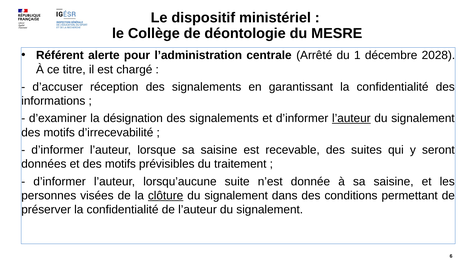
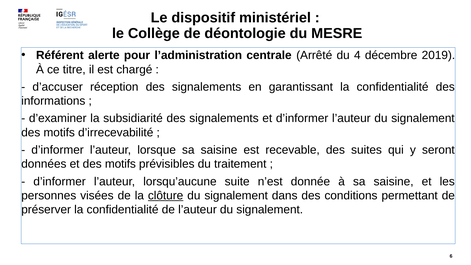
1: 1 -> 4
2028: 2028 -> 2019
désignation: désignation -> subsidiarité
l’auteur at (351, 118) underline: present -> none
